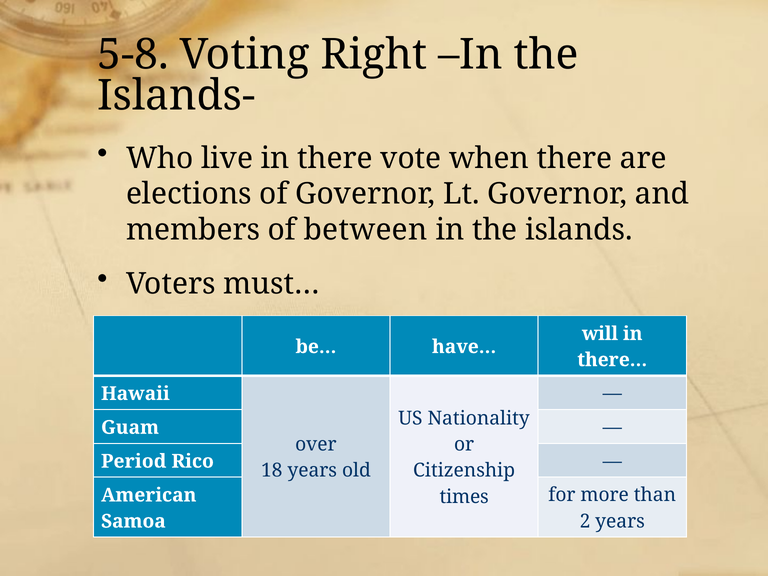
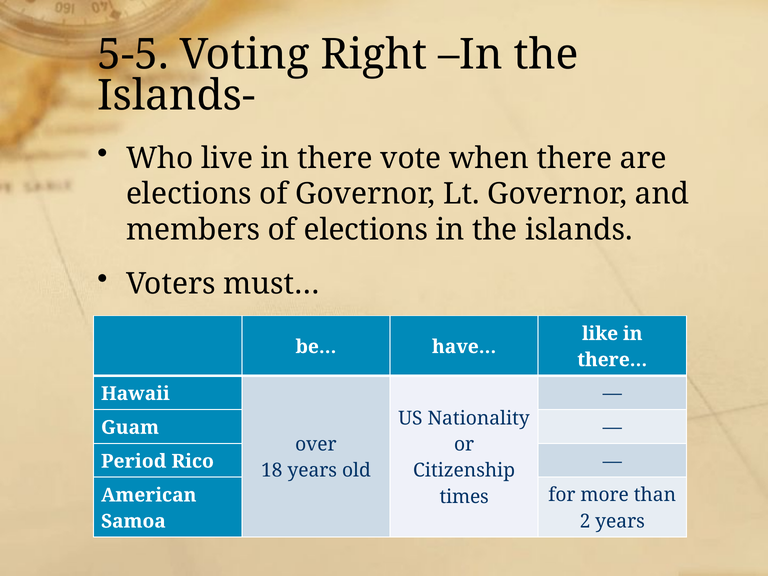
5-8: 5-8 -> 5-5
of between: between -> elections
will: will -> like
